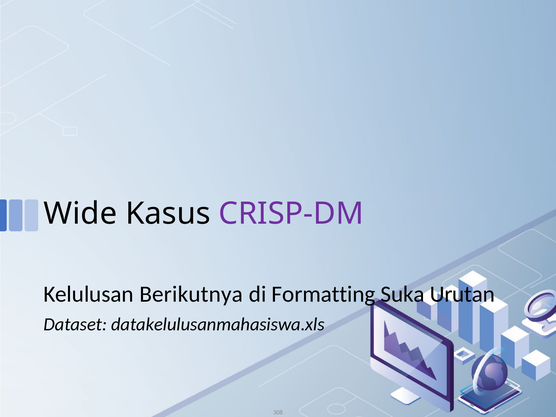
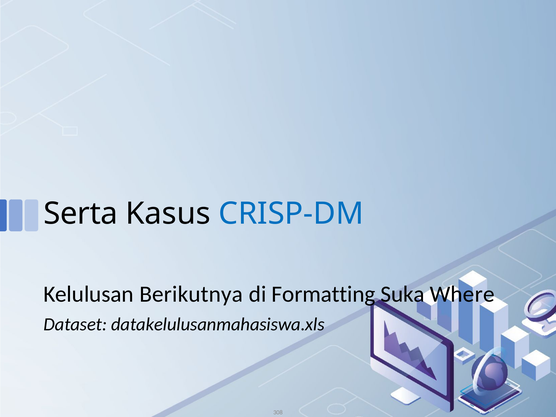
Wide: Wide -> Serta
CRISP-DM colour: purple -> blue
Urutan: Urutan -> Where
